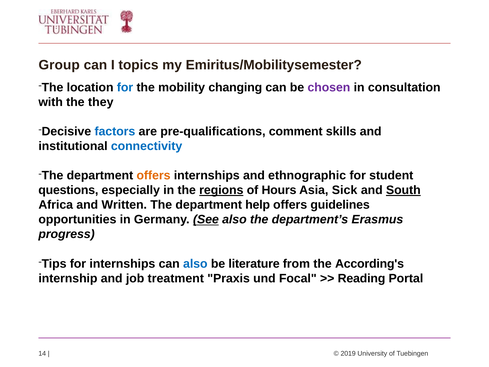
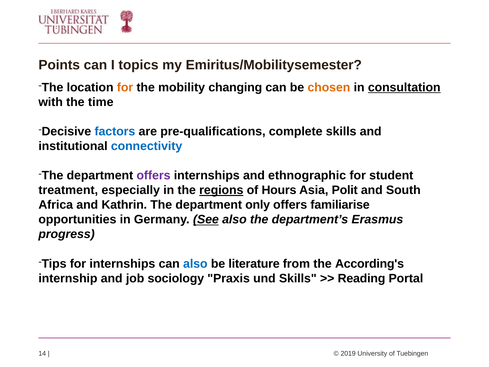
Group: Group -> Points
for at (125, 87) colour: blue -> orange
chosen colour: purple -> orange
consultation underline: none -> present
they: they -> time
comment: comment -> complete
offers at (154, 175) colour: orange -> purple
questions: questions -> treatment
Sick: Sick -> Polit
South underline: present -> none
Written: Written -> Kathrin
help: help -> only
guidelines: guidelines -> familiarise
treatment: treatment -> sociology
und Focal: Focal -> Skills
